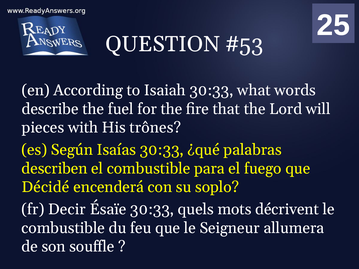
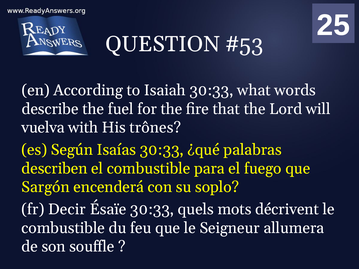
pieces: pieces -> vuelva
Décidé: Décidé -> Sargón
